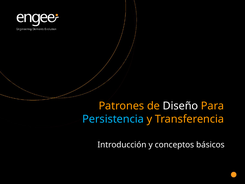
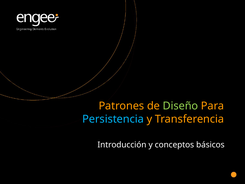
Diseño colour: white -> light green
